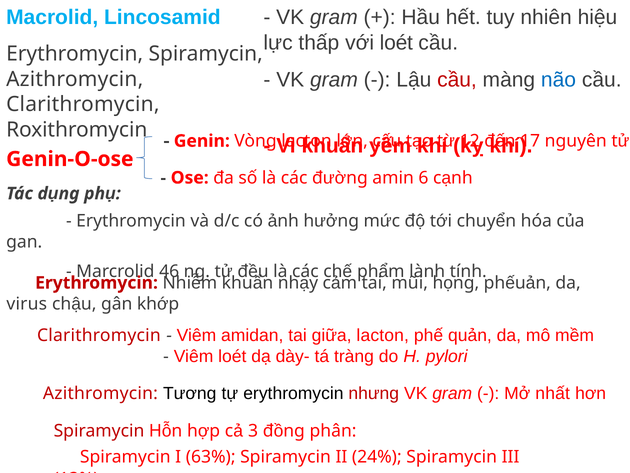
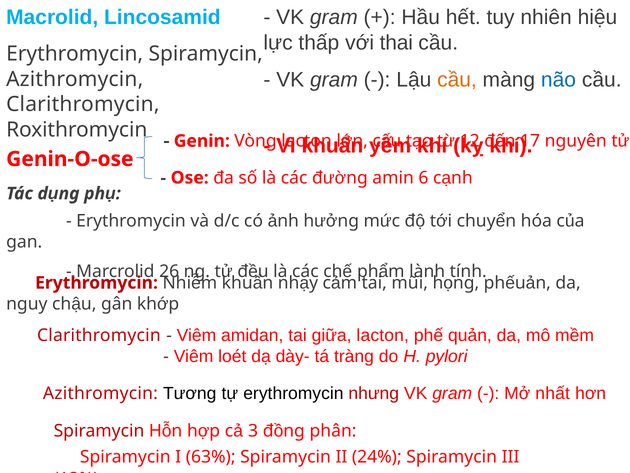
với loét: loét -> thai
cầu at (457, 80) colour: red -> orange
46: 46 -> 26
virus: virus -> nguy
